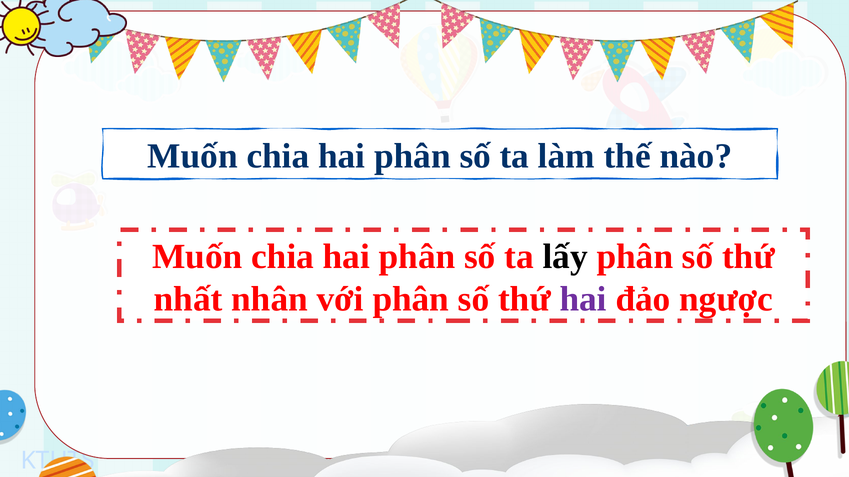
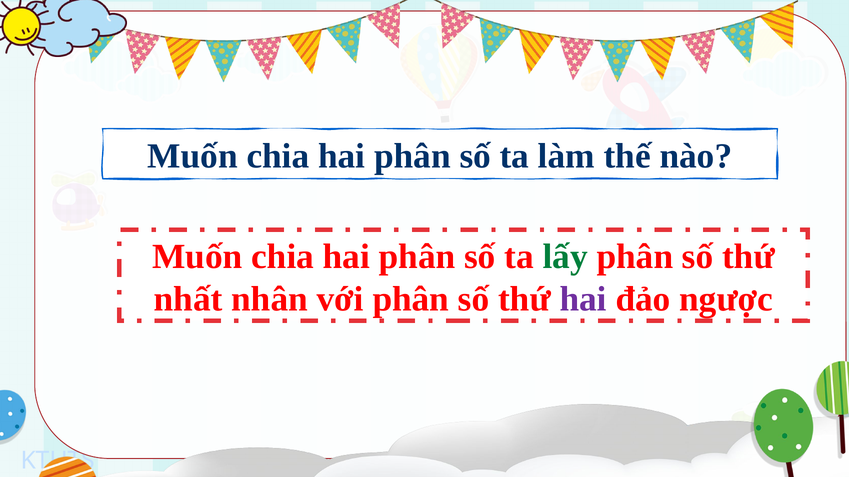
lấy colour: black -> green
